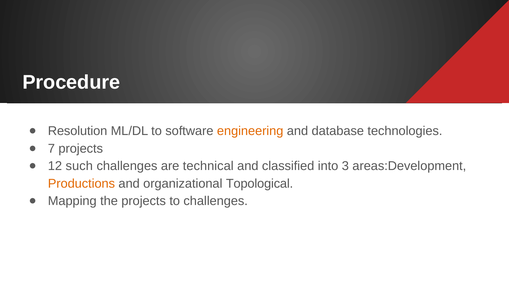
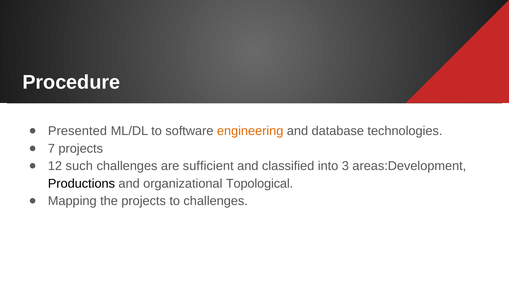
Resolution: Resolution -> Presented
technical: technical -> sufficient
Productions colour: orange -> black
